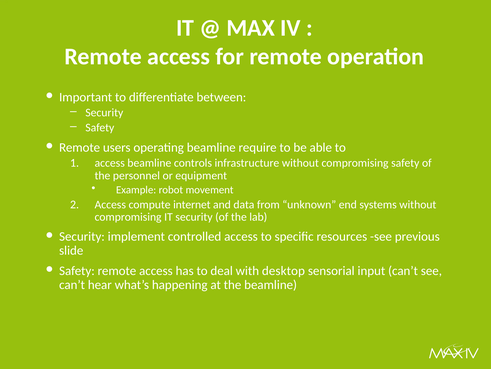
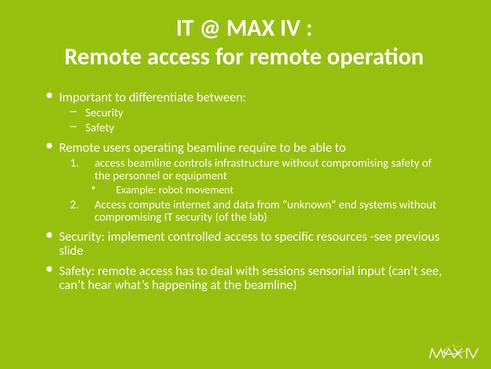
desktop: desktop -> sessions
